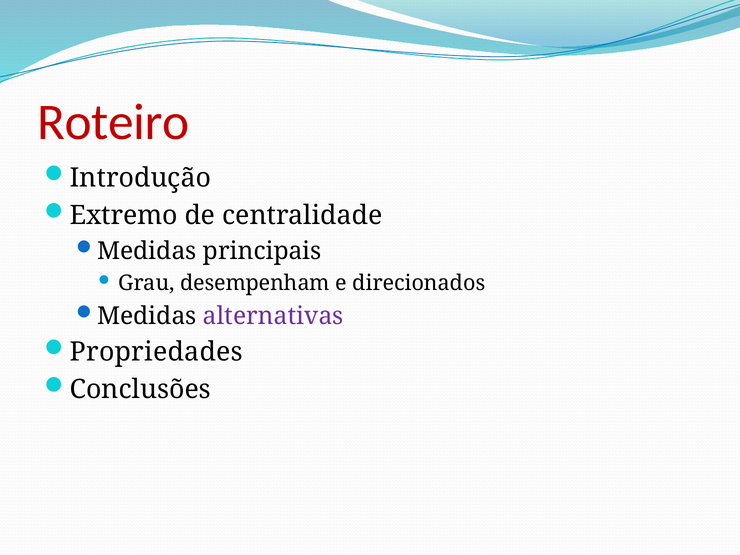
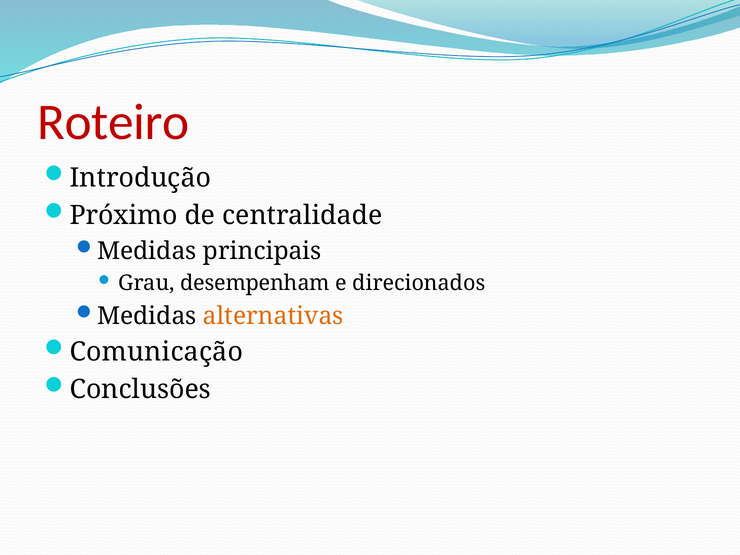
Extremo: Extremo -> Próximo
alternativas colour: purple -> orange
Propriedades: Propriedades -> Comunicação
